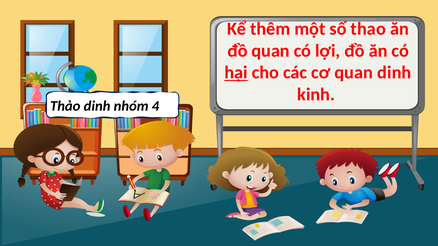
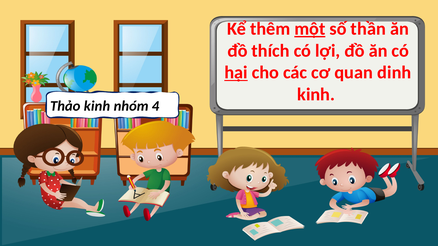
một underline: none -> present
thao: thao -> thần
đồ quan: quan -> thích
Thảo dinh: dinh -> kinh
